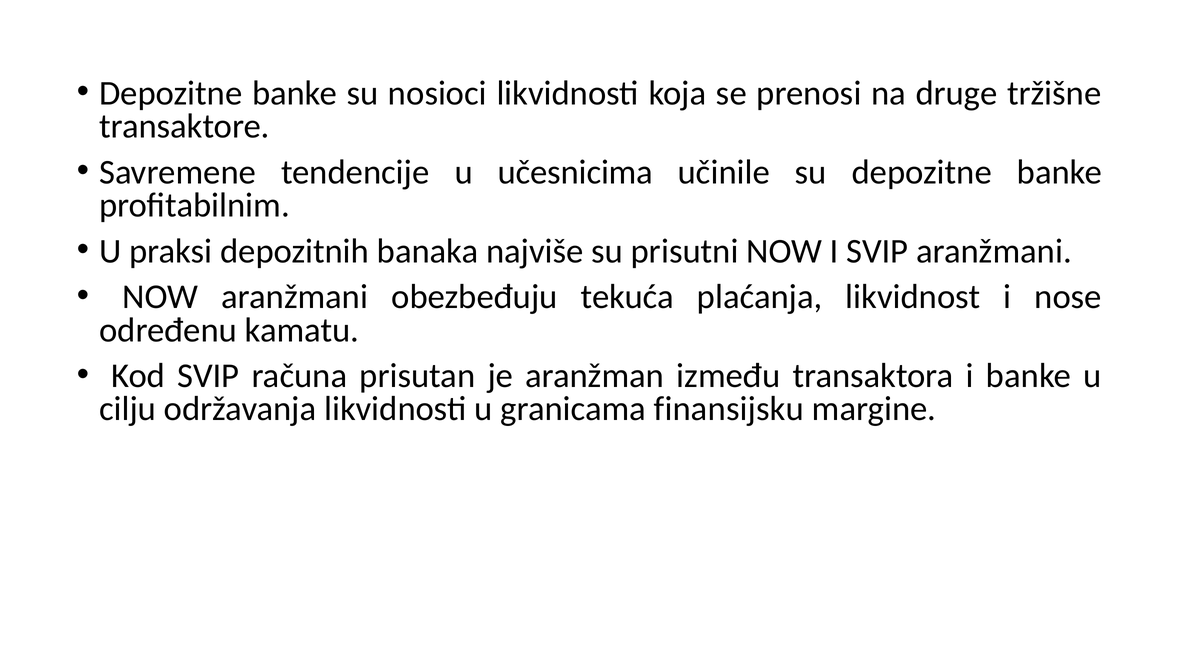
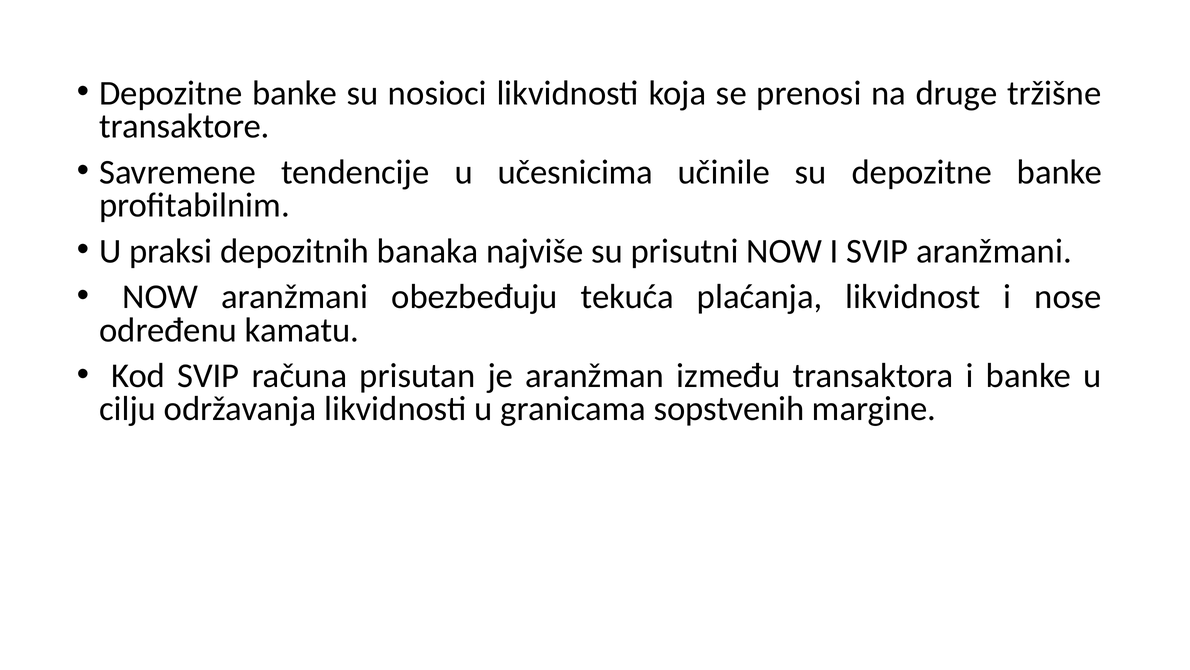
finansijsku: finansijsku -> sopstvenih
